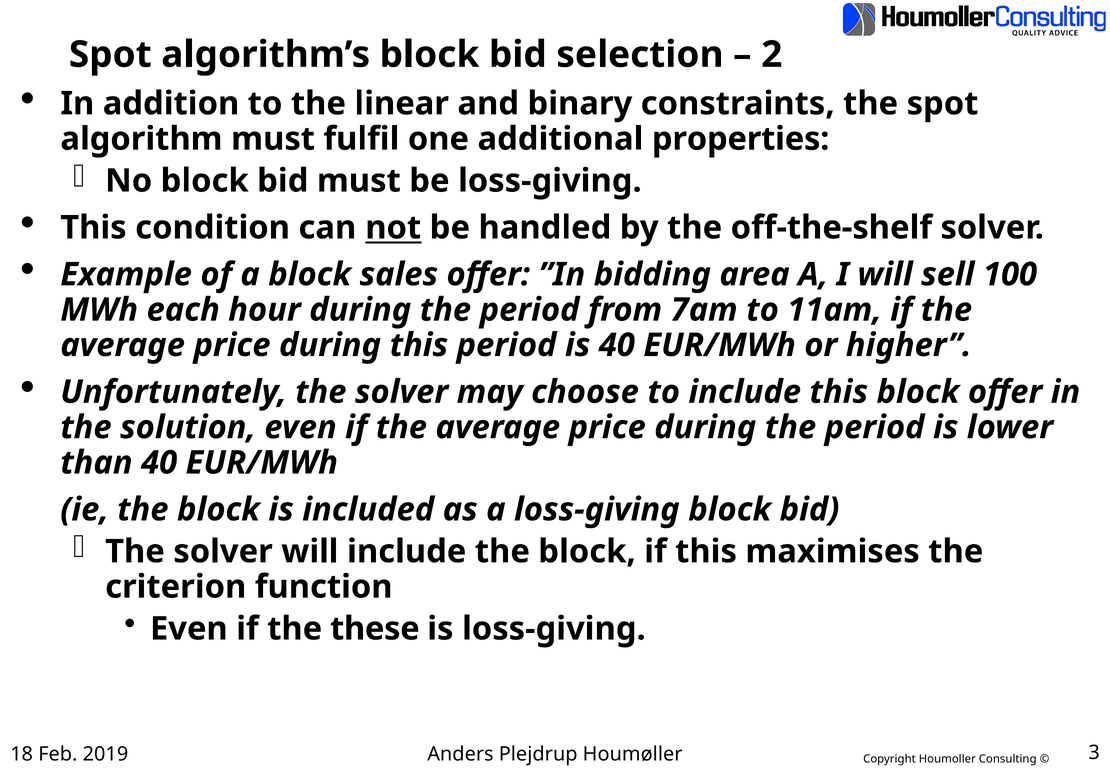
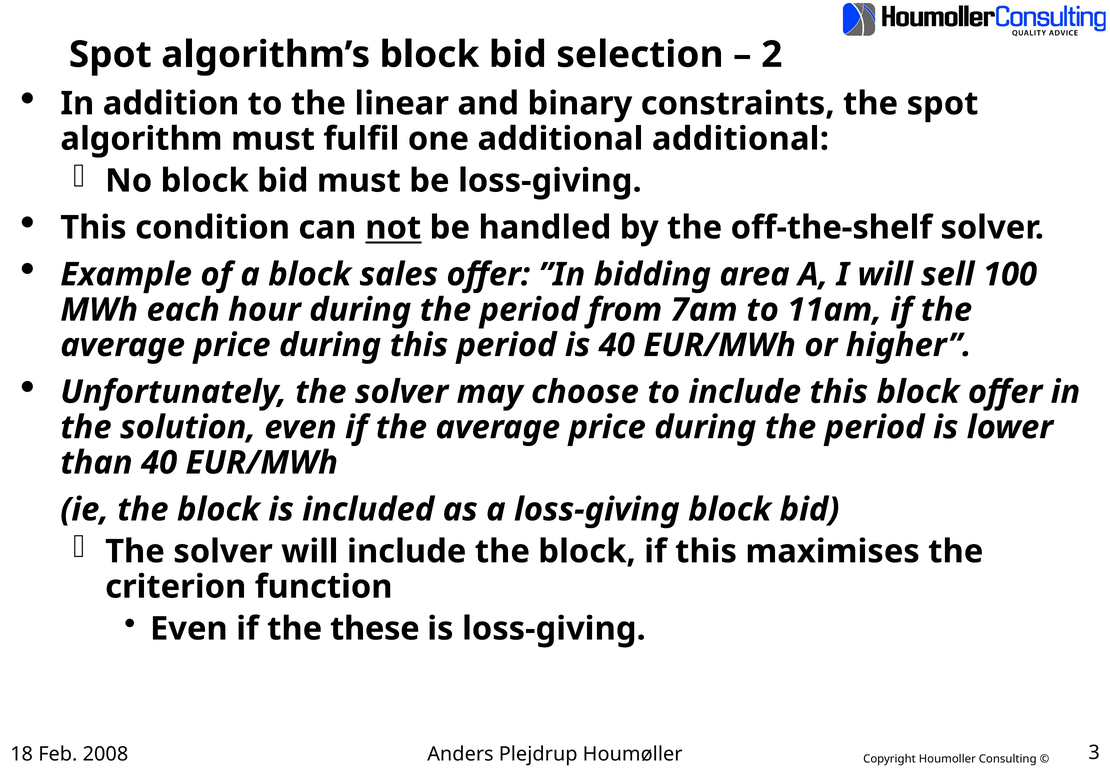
additional properties: properties -> additional
2019: 2019 -> 2008
